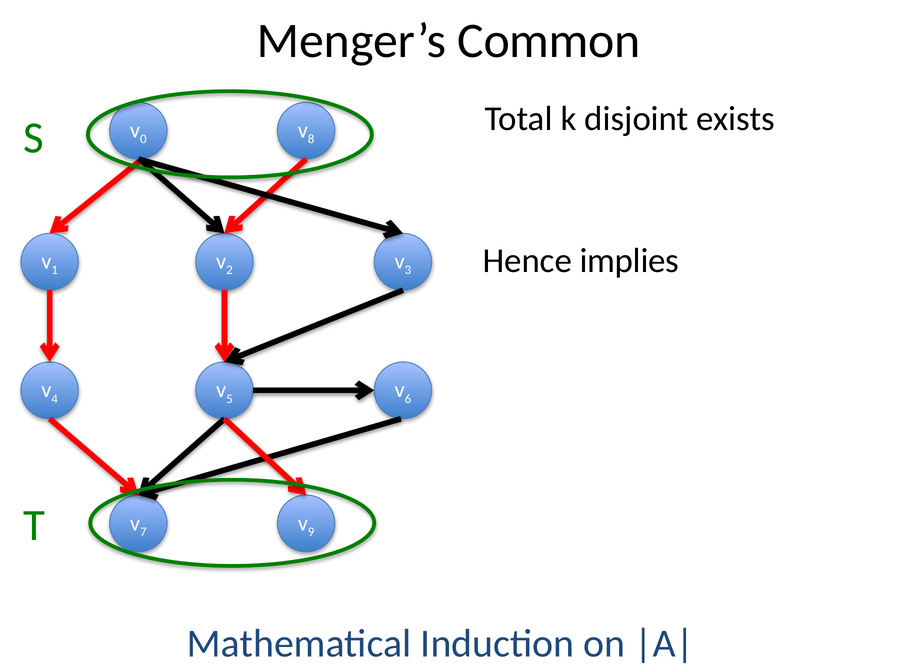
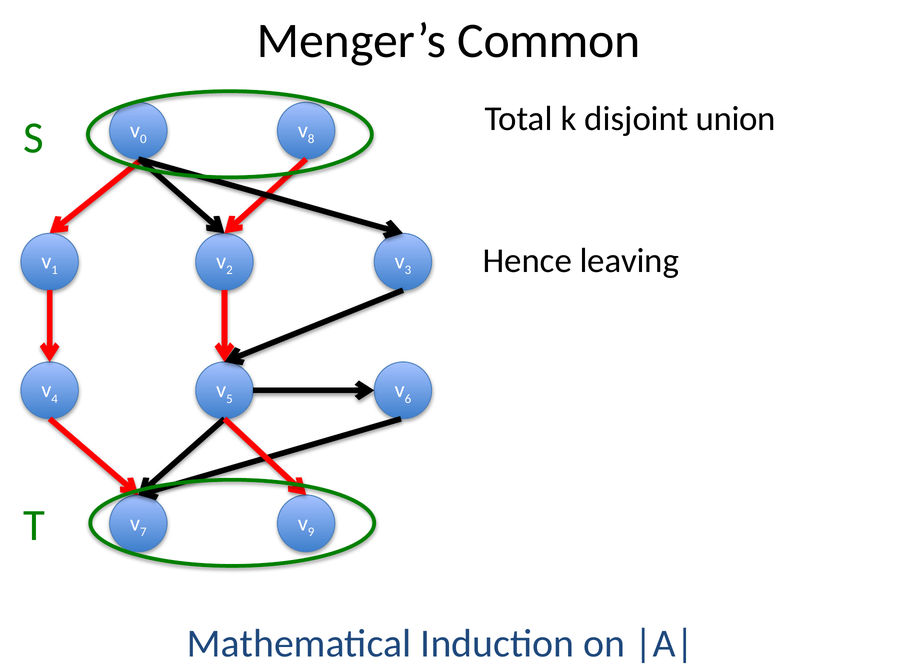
exists: exists -> union
implies: implies -> leaving
